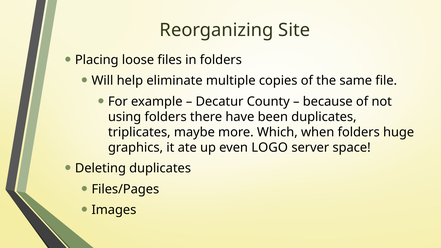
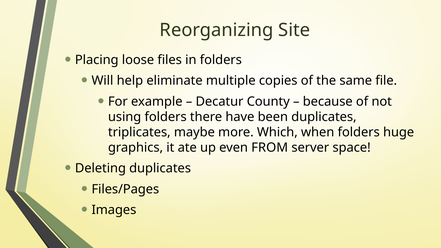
LOGO: LOGO -> FROM
